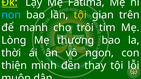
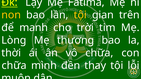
non colour: light blue -> yellow
trôi: trôi -> trời
vô ngon: ngon -> chữa
thiện at (14, 66): thiện -> chữa
